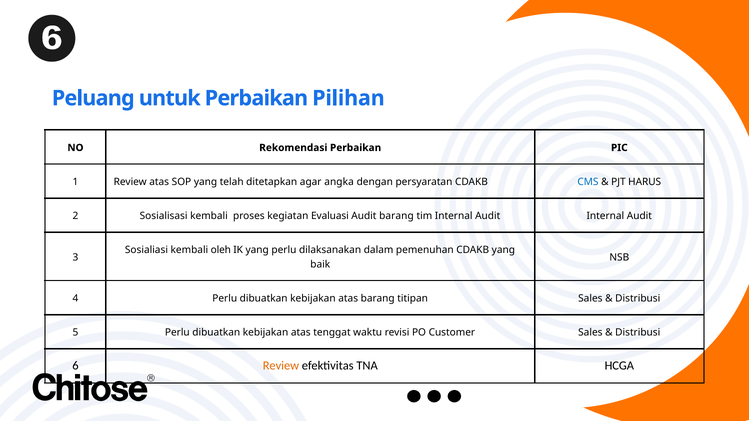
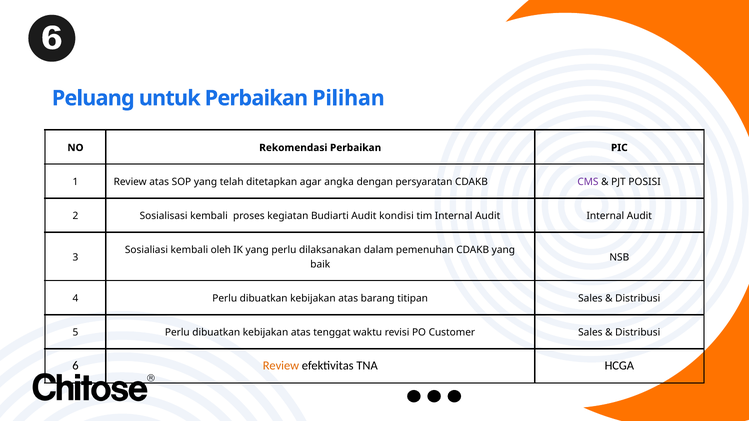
CMS colour: blue -> purple
HARUS: HARUS -> POSISI
Evaluasi: Evaluasi -> Budiarti
Audit barang: barang -> kondisi
